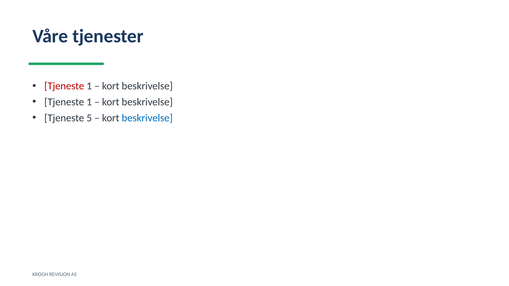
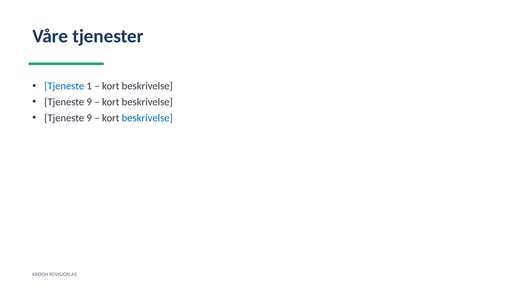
Tjeneste at (64, 86) colour: red -> blue
1 at (89, 102): 1 -> 9
5 at (89, 118): 5 -> 9
